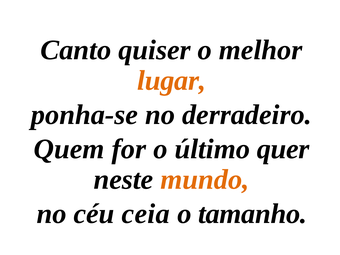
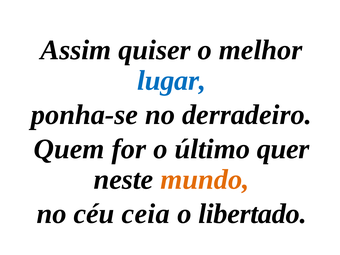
Canto: Canto -> Assim
lugar colour: orange -> blue
tamanho: tamanho -> libertado
